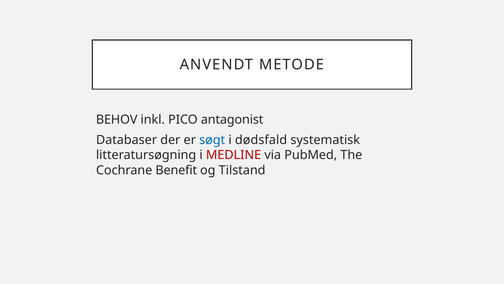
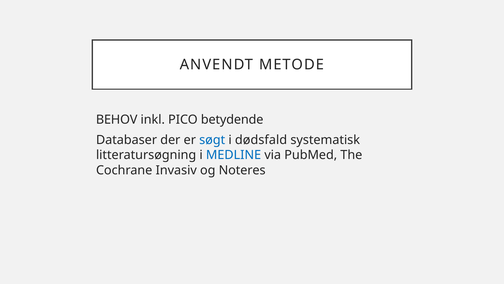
antagonist: antagonist -> betydende
MEDLINE colour: red -> blue
Benefit: Benefit -> Invasiv
Tilstand: Tilstand -> Noteres
